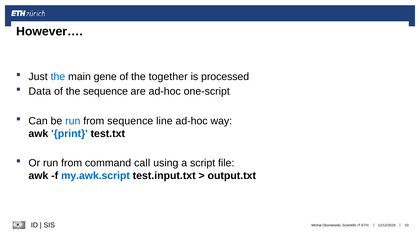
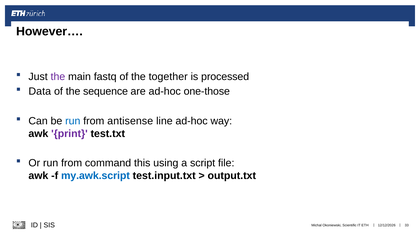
the at (58, 77) colour: blue -> purple
gene: gene -> fastq
one-script: one-script -> one-those
from sequence: sequence -> antisense
print colour: blue -> purple
call: call -> this
